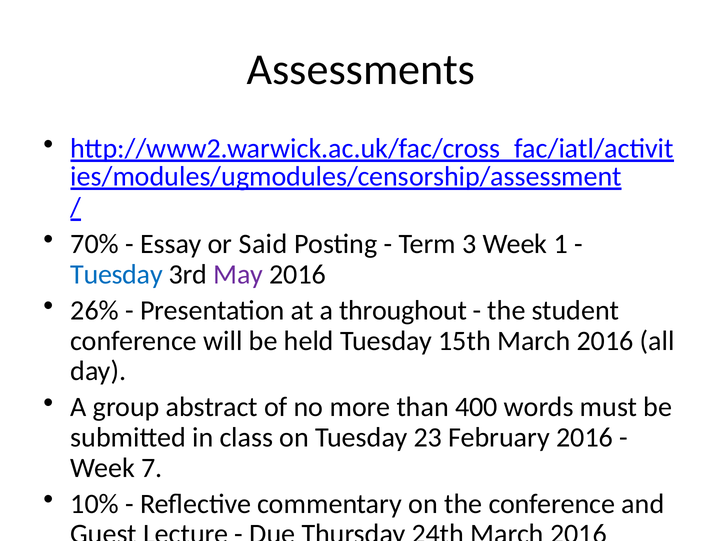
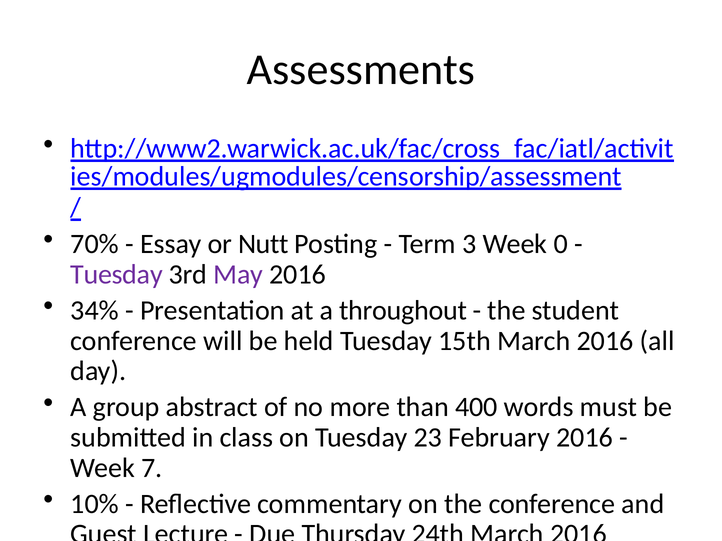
Said: Said -> Nutt
1: 1 -> 0
Tuesday at (116, 275) colour: blue -> purple
26%: 26% -> 34%
